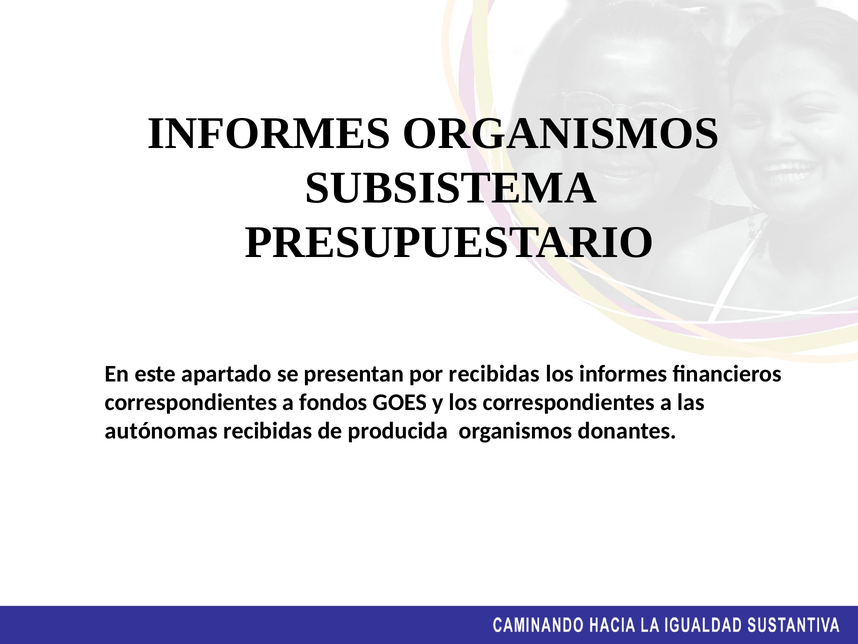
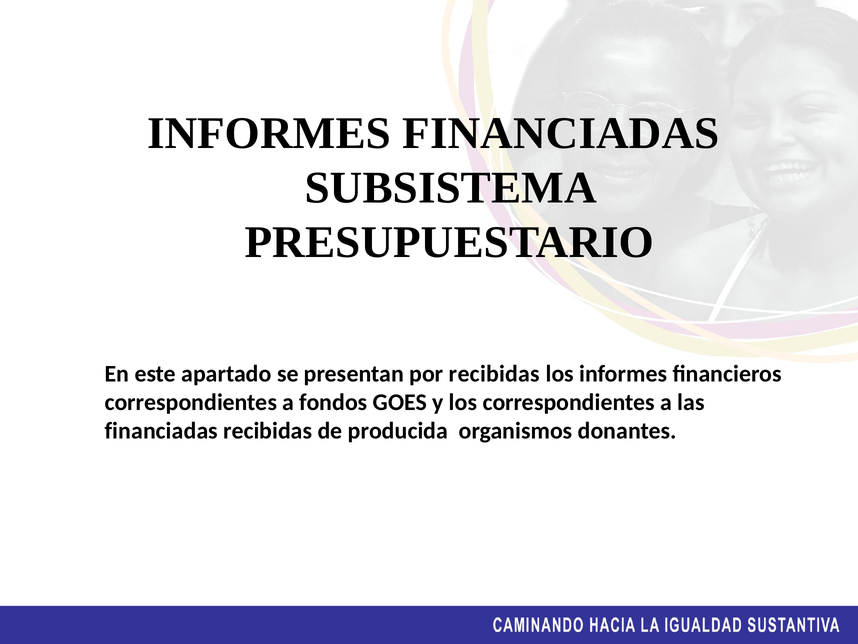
INFORMES ORGANISMOS: ORGANISMOS -> FINANCIADAS
autónomas at (161, 431): autónomas -> financiadas
